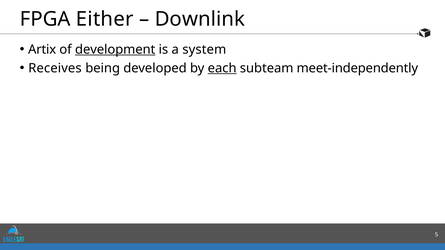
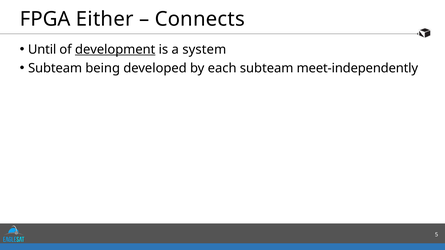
Downlink: Downlink -> Connects
Artix: Artix -> Until
Receives at (55, 68): Receives -> Subteam
each underline: present -> none
